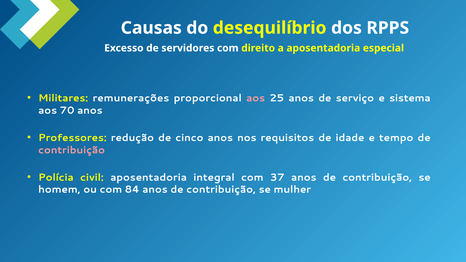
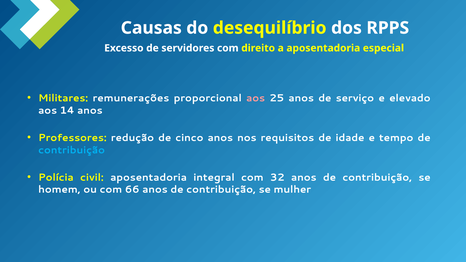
sistema: sistema -> elevado
70: 70 -> 14
contribuição at (72, 150) colour: pink -> light blue
37: 37 -> 32
84: 84 -> 66
